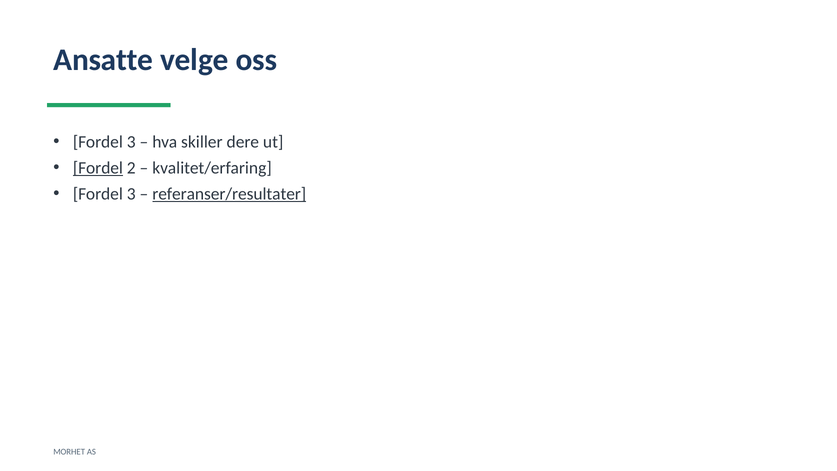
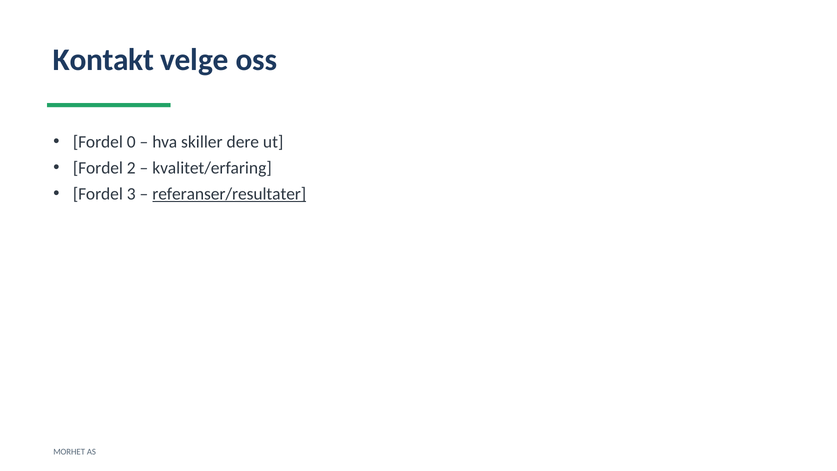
Ansatte: Ansatte -> Kontakt
3 at (131, 142): 3 -> 0
Fordel at (98, 168) underline: present -> none
